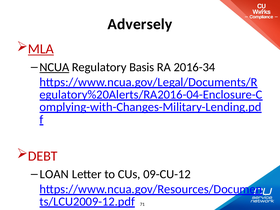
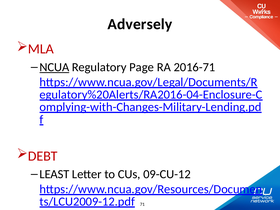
MLA underline: present -> none
Basis: Basis -> Page
2016-34: 2016-34 -> 2016-71
LOAN: LOAN -> LEAST
